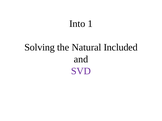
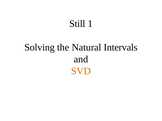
Into: Into -> Still
Included: Included -> Intervals
SVD colour: purple -> orange
